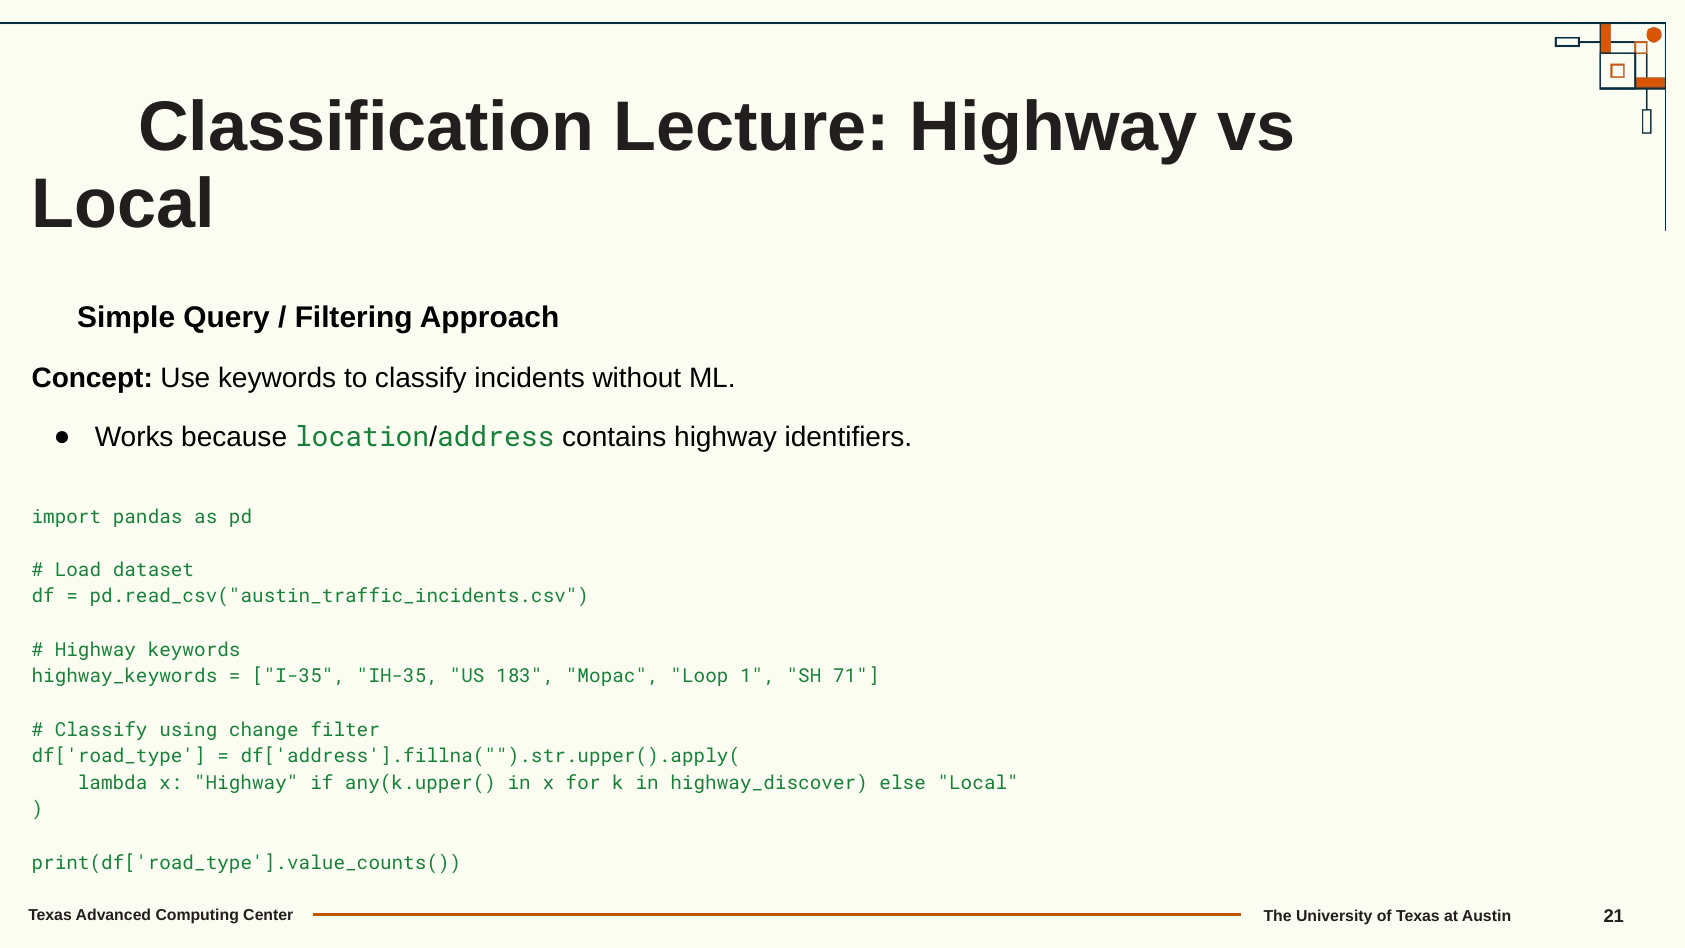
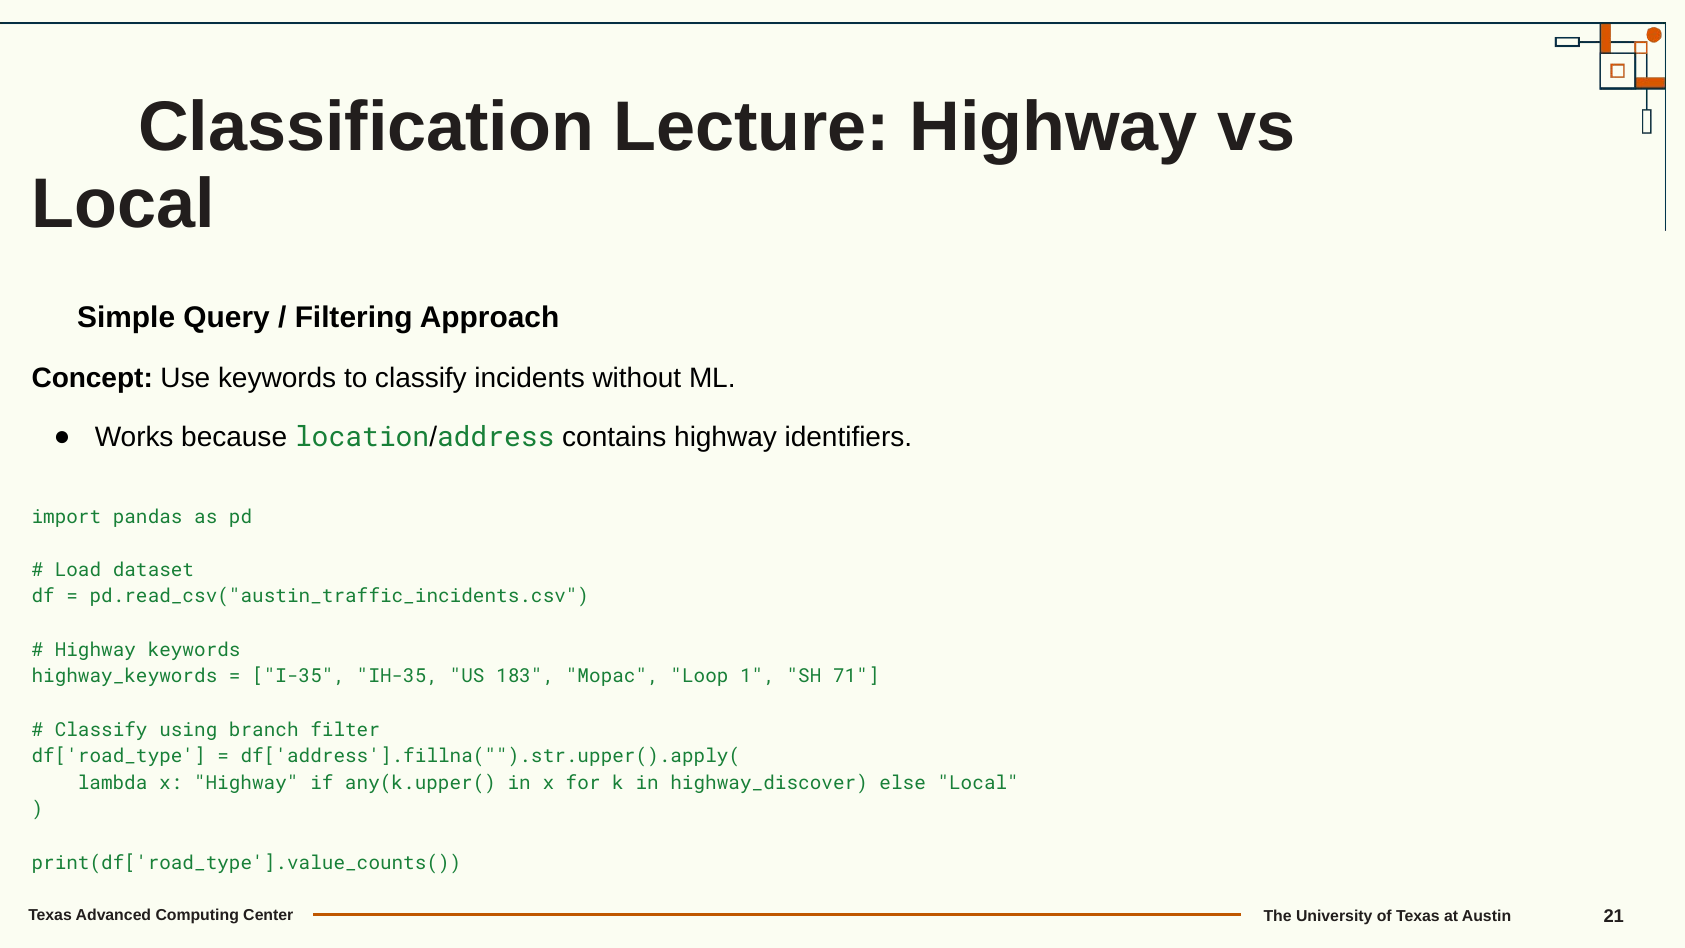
change: change -> branch
